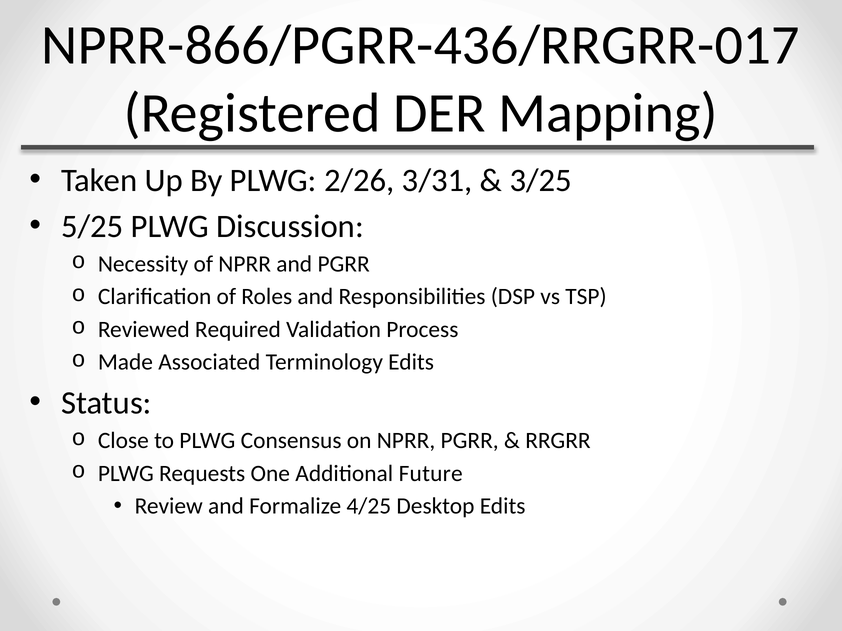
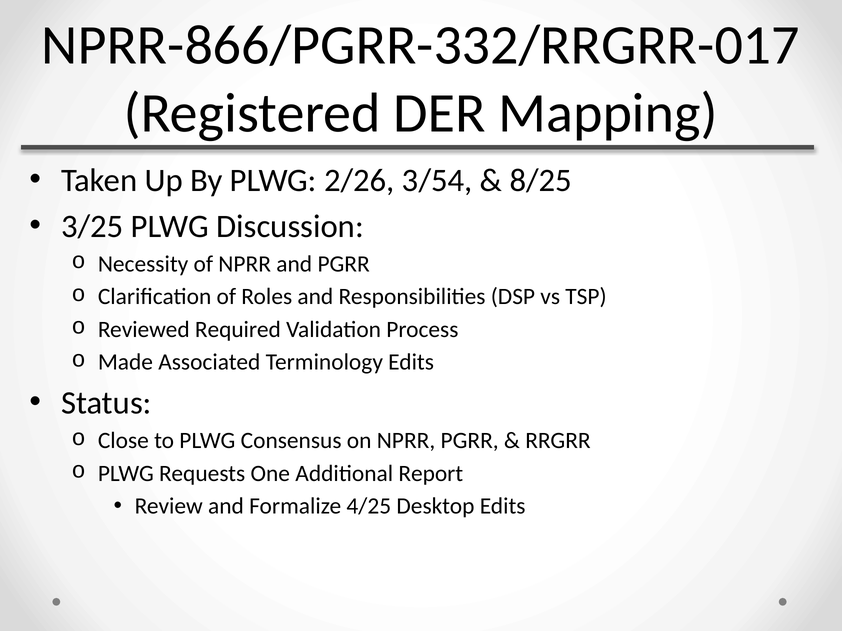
NPRR-866/PGRR-436/RRGRR-017: NPRR-866/PGRR-436/RRGRR-017 -> NPRR-866/PGRR-332/RRGRR-017
3/31: 3/31 -> 3/54
3/25: 3/25 -> 8/25
5/25: 5/25 -> 3/25
Future: Future -> Report
